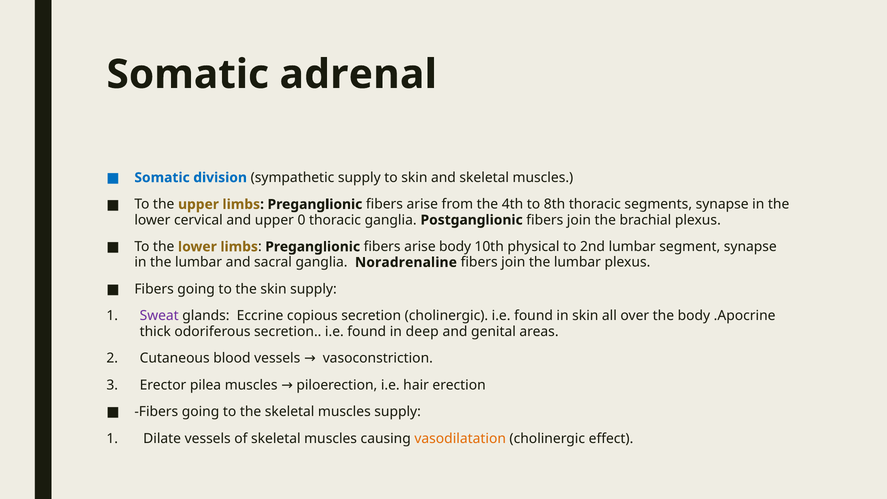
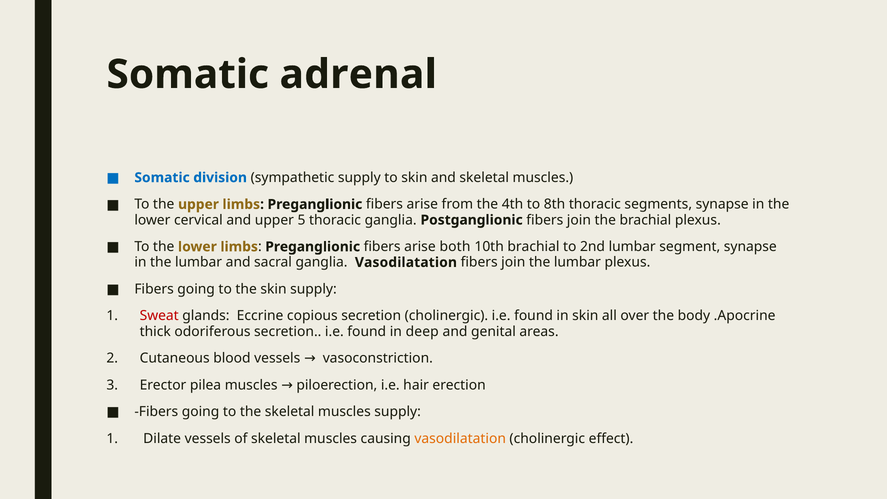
0: 0 -> 5
arise body: body -> both
10th physical: physical -> brachial
ganglia Noradrenaline: Noradrenaline -> Vasodilatation
Sweat colour: purple -> red
